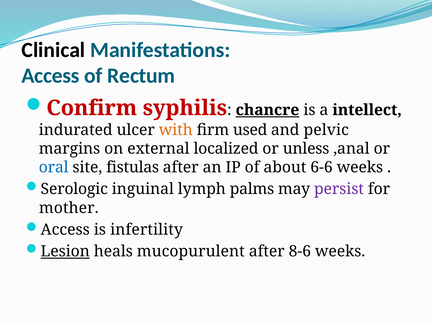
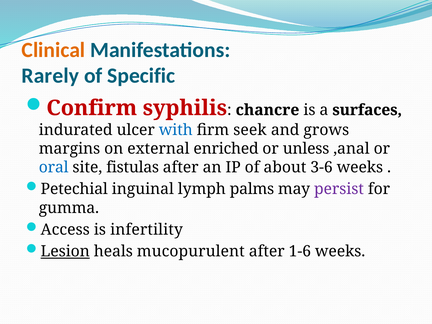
Clinical colour: black -> orange
Access at (51, 76): Access -> Rarely
Rectum: Rectum -> Specific
chancre underline: present -> none
intellect: intellect -> surfaces
with colour: orange -> blue
used: used -> seek
pelvic: pelvic -> grows
localized: localized -> enriched
6-6: 6-6 -> 3-6
Serologic: Serologic -> Petechial
mother: mother -> gumma
8-6: 8-6 -> 1-6
